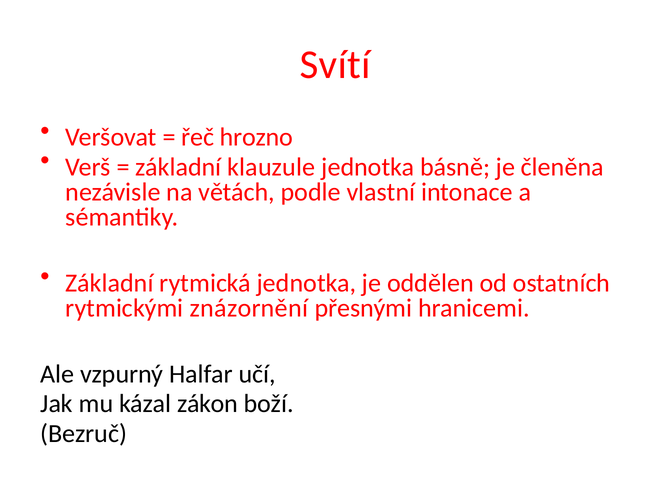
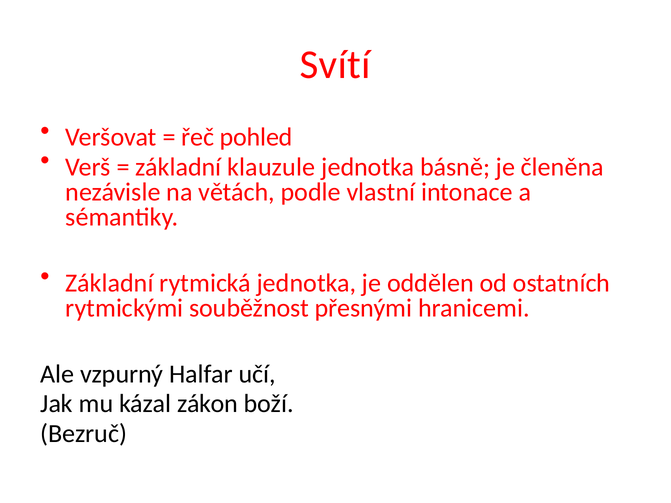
hrozno: hrozno -> pohled
znázornění: znázornění -> souběžnost
